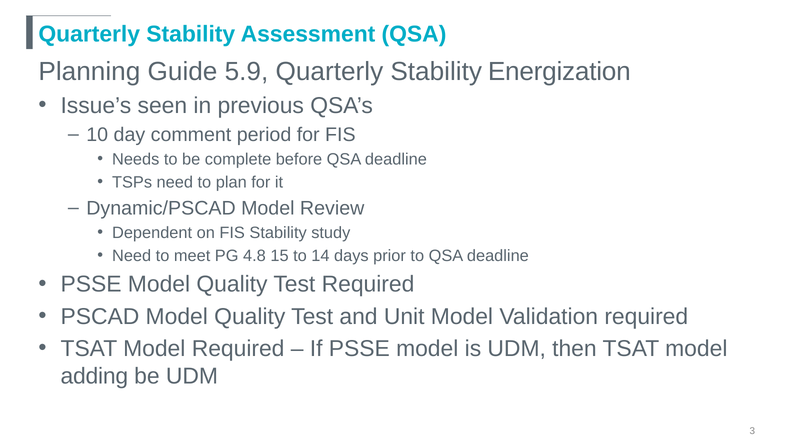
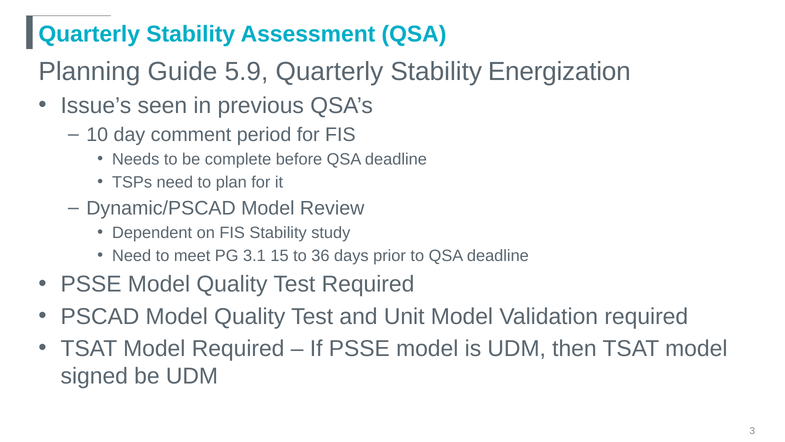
4.8: 4.8 -> 3.1
14: 14 -> 36
adding: adding -> signed
